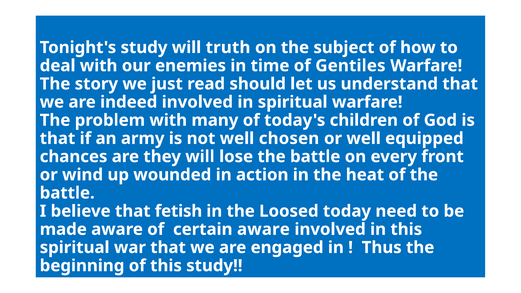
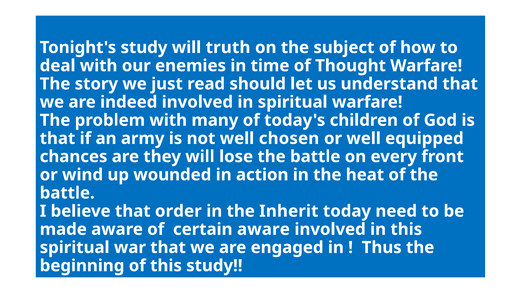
Gentiles: Gentiles -> Thought
fetish: fetish -> order
Loosed: Loosed -> Inherit
